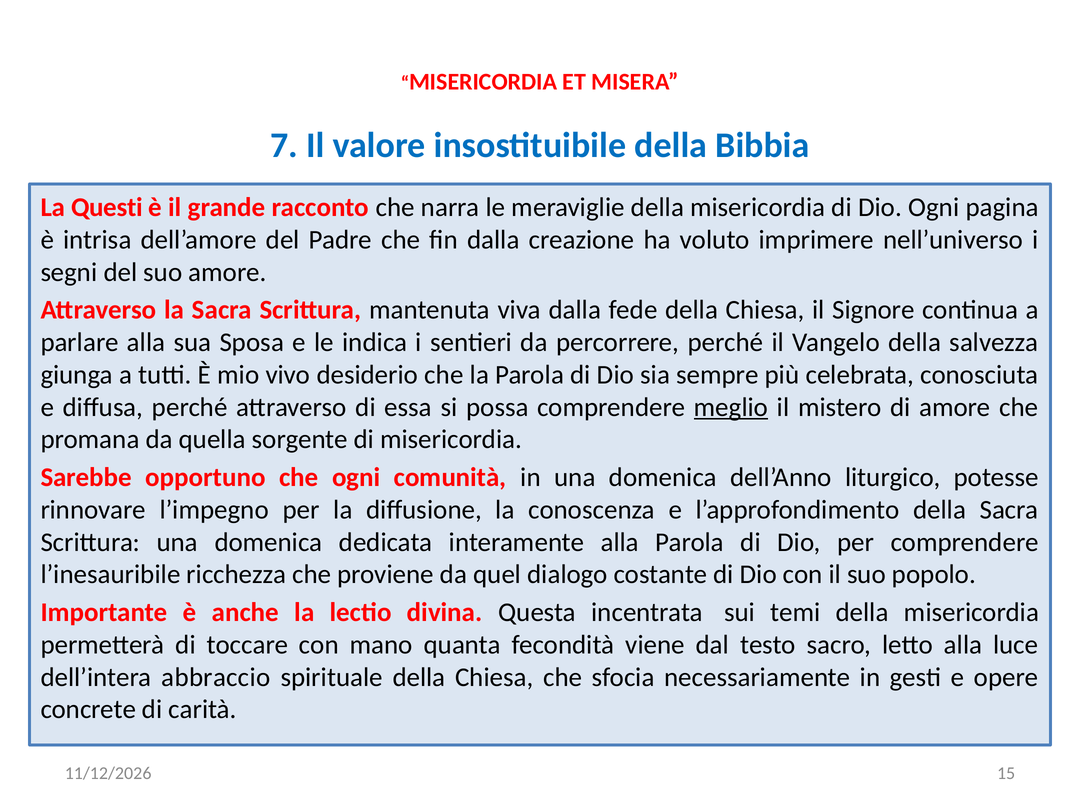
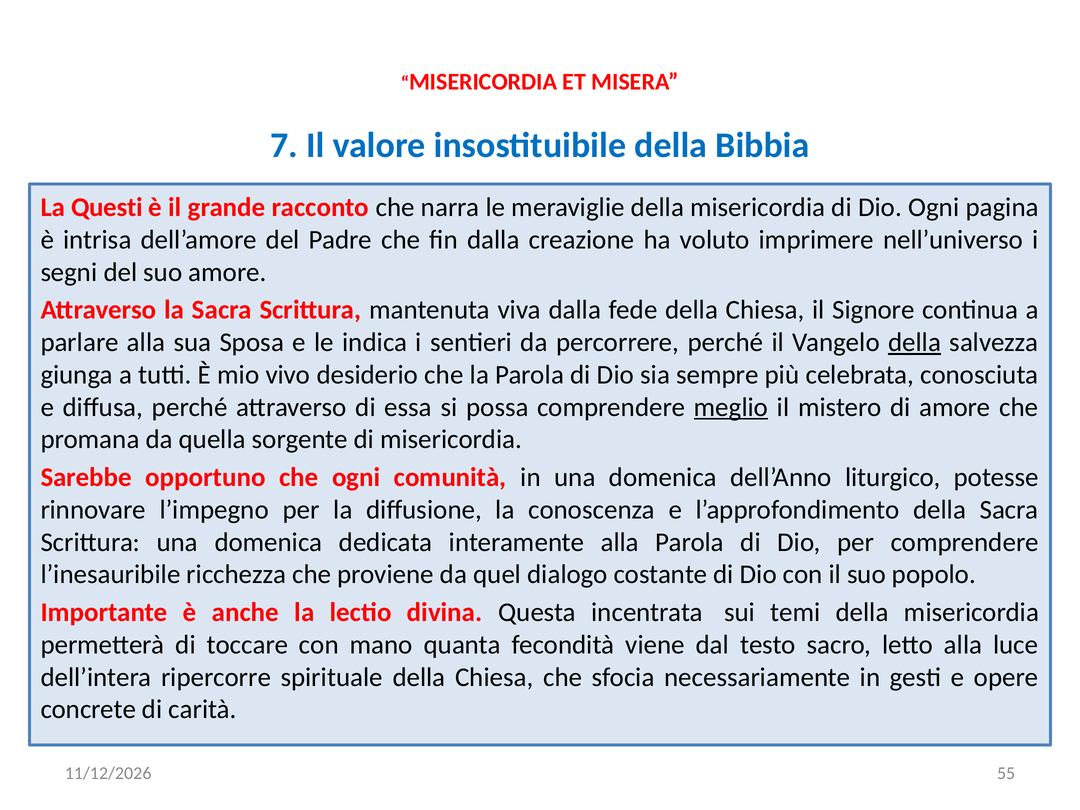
della at (915, 342) underline: none -> present
abbraccio: abbraccio -> ripercorre
15: 15 -> 55
